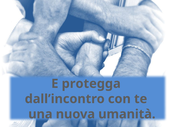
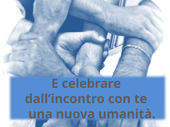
protegga: protegga -> celebrare
